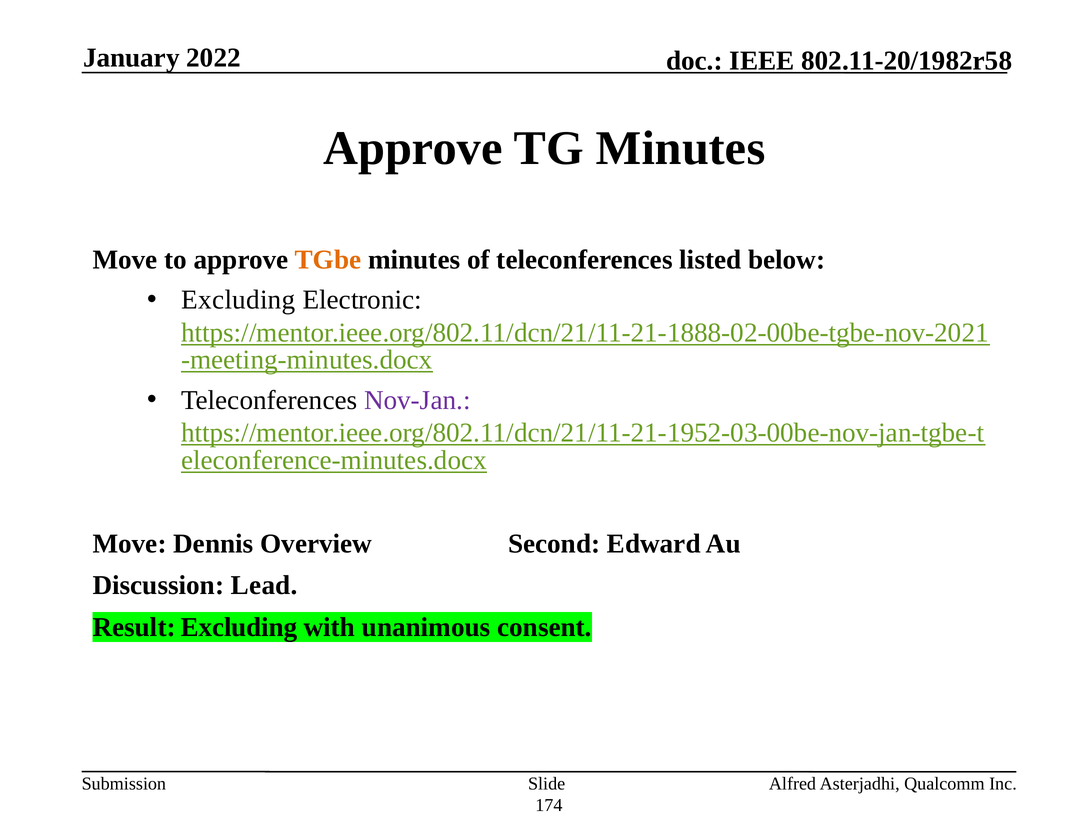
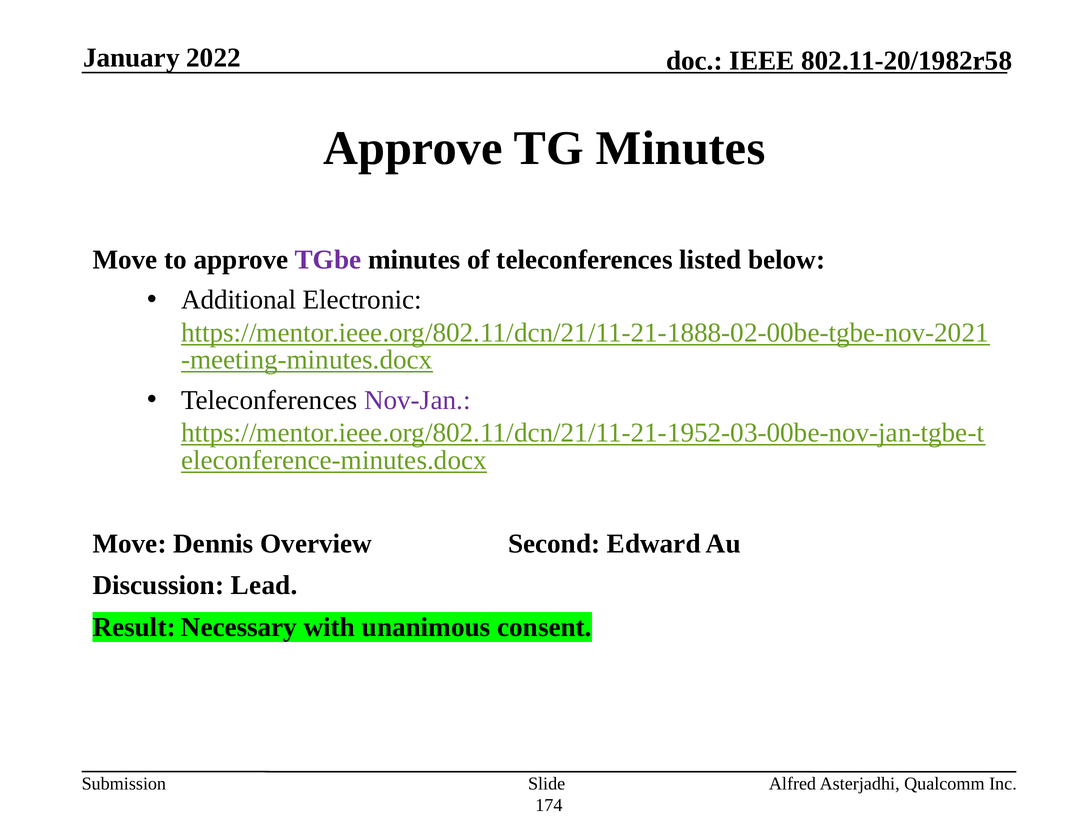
TGbe colour: orange -> purple
Excluding at (238, 300): Excluding -> Additional
Result Excluding: Excluding -> Necessary
